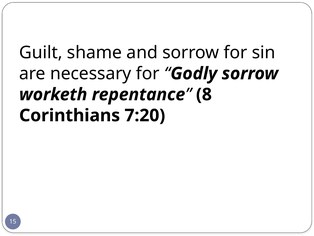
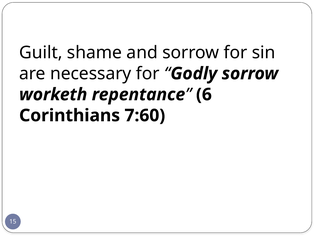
8: 8 -> 6
7:20: 7:20 -> 7:60
